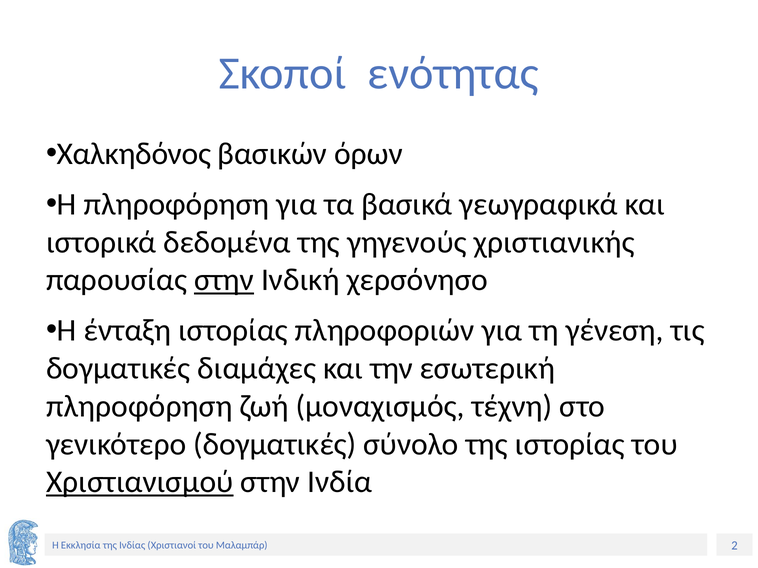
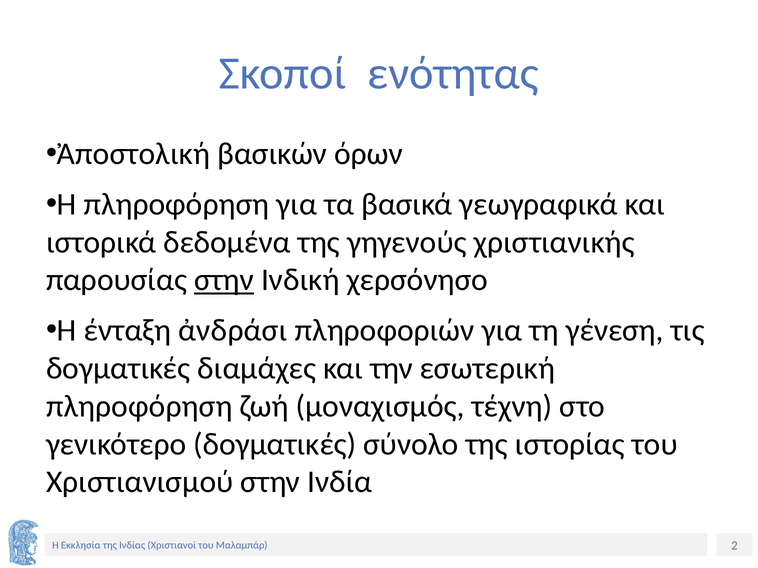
Χαλκηδόνος: Χαλκηδόνος -> Ἀποστολική
ένταξη ιστορίας: ιστορίας -> ἀνδράσι
Χριστιανισμού underline: present -> none
